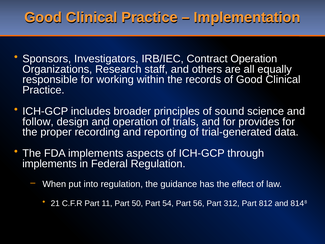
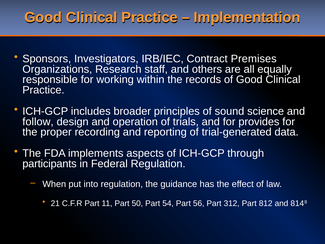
Contract Operation: Operation -> Premises
implements at (50, 164): implements -> participants
